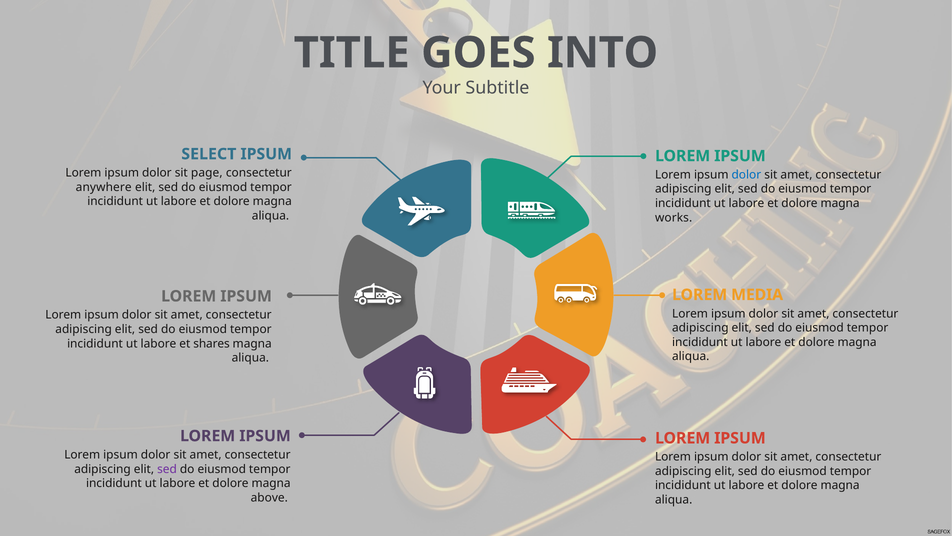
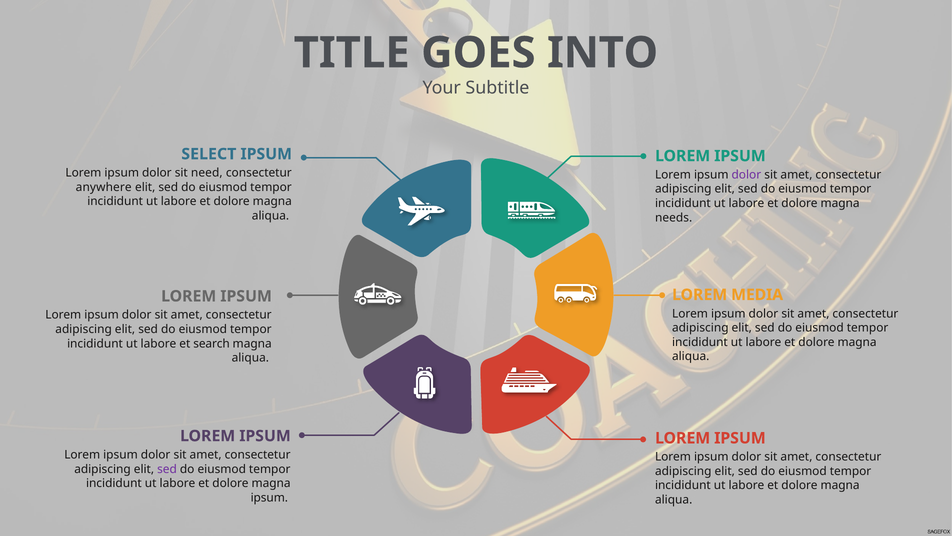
page: page -> need
dolor at (746, 175) colour: blue -> purple
works: works -> needs
shares: shares -> search
above at (269, 497): above -> ipsum
